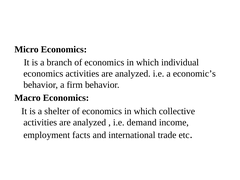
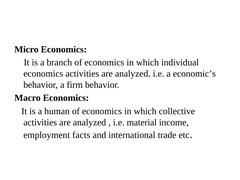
shelter: shelter -> human
demand: demand -> material
